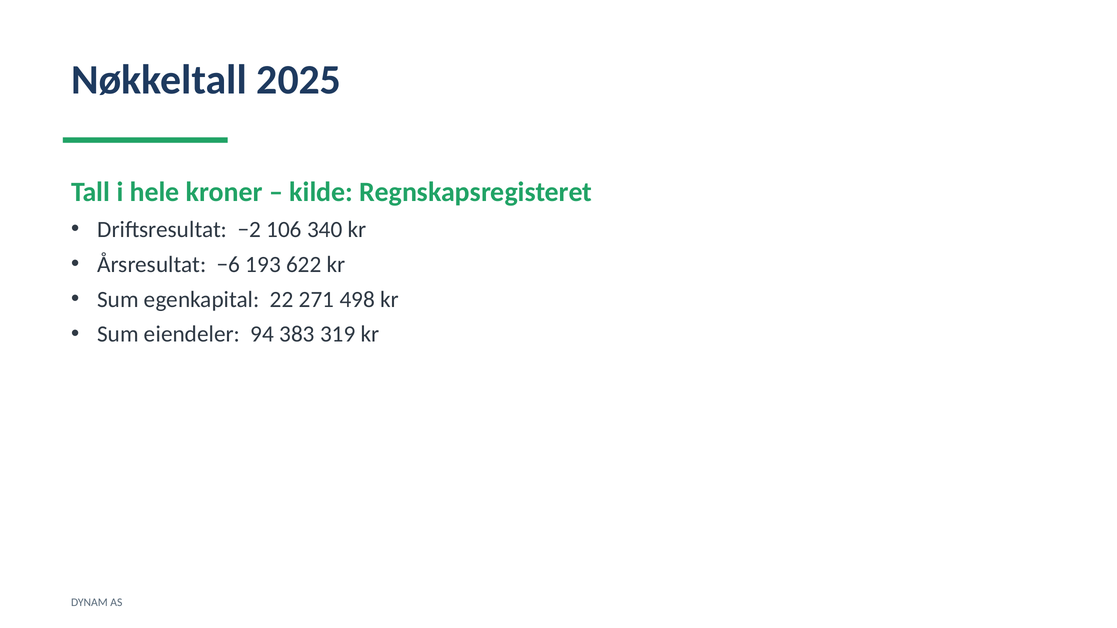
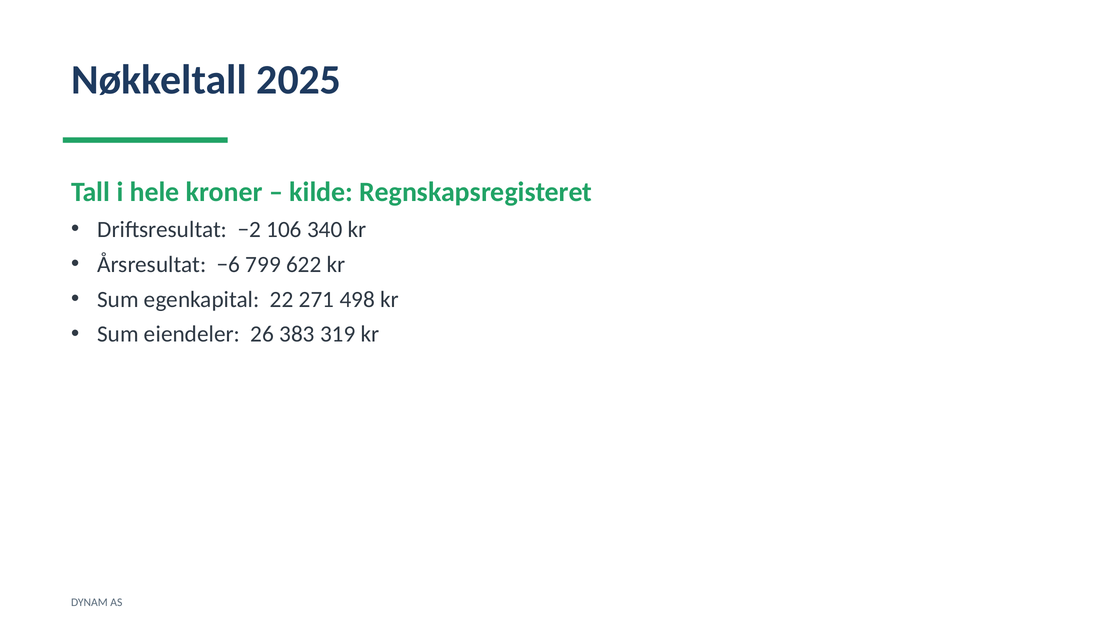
193: 193 -> 799
94: 94 -> 26
